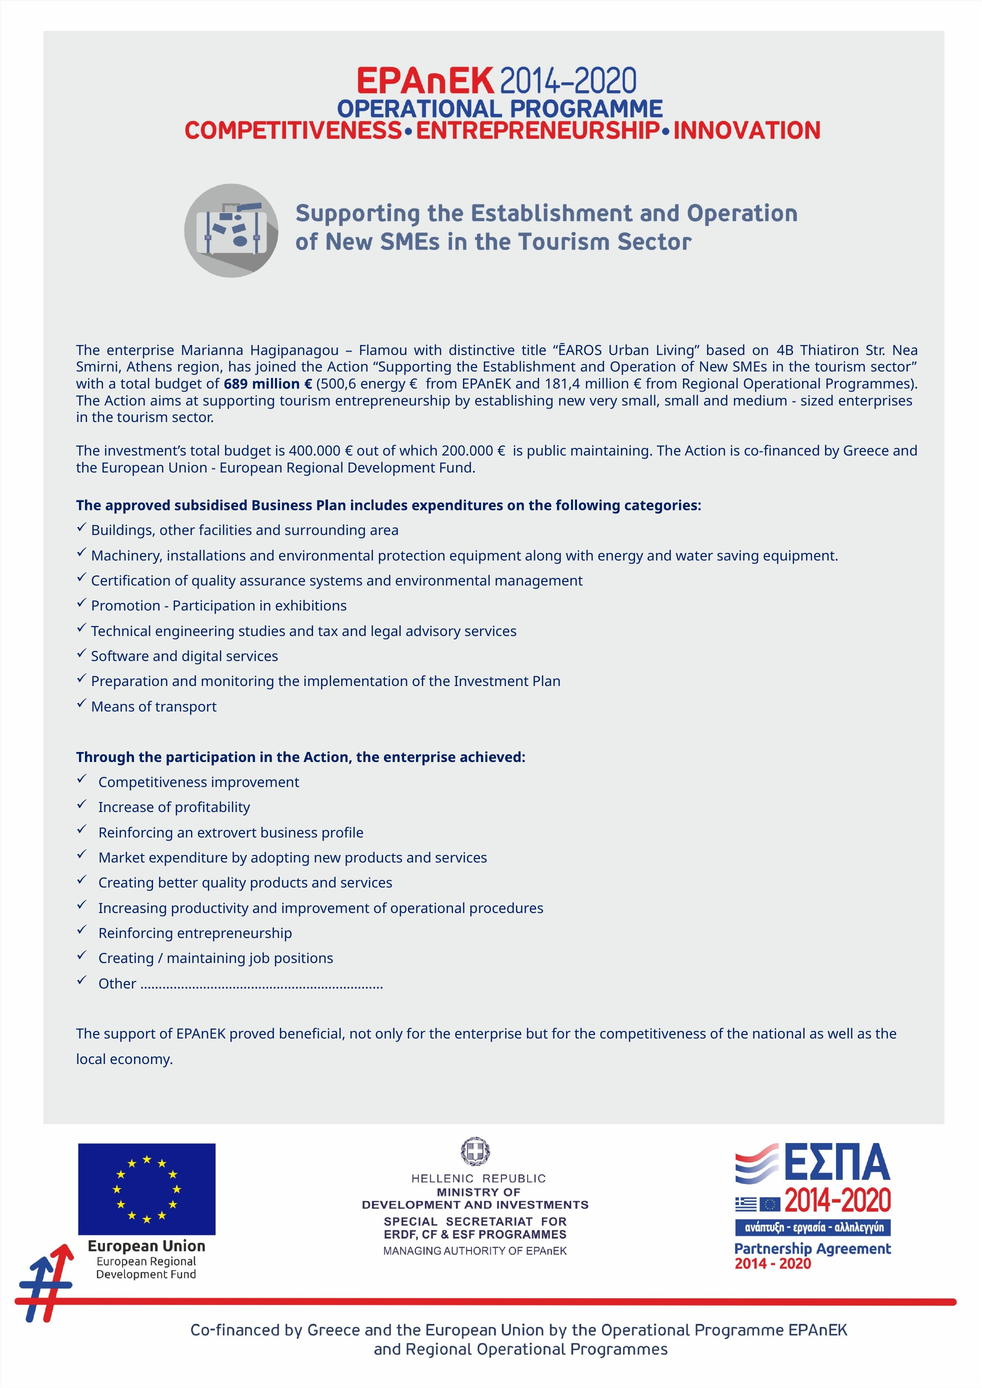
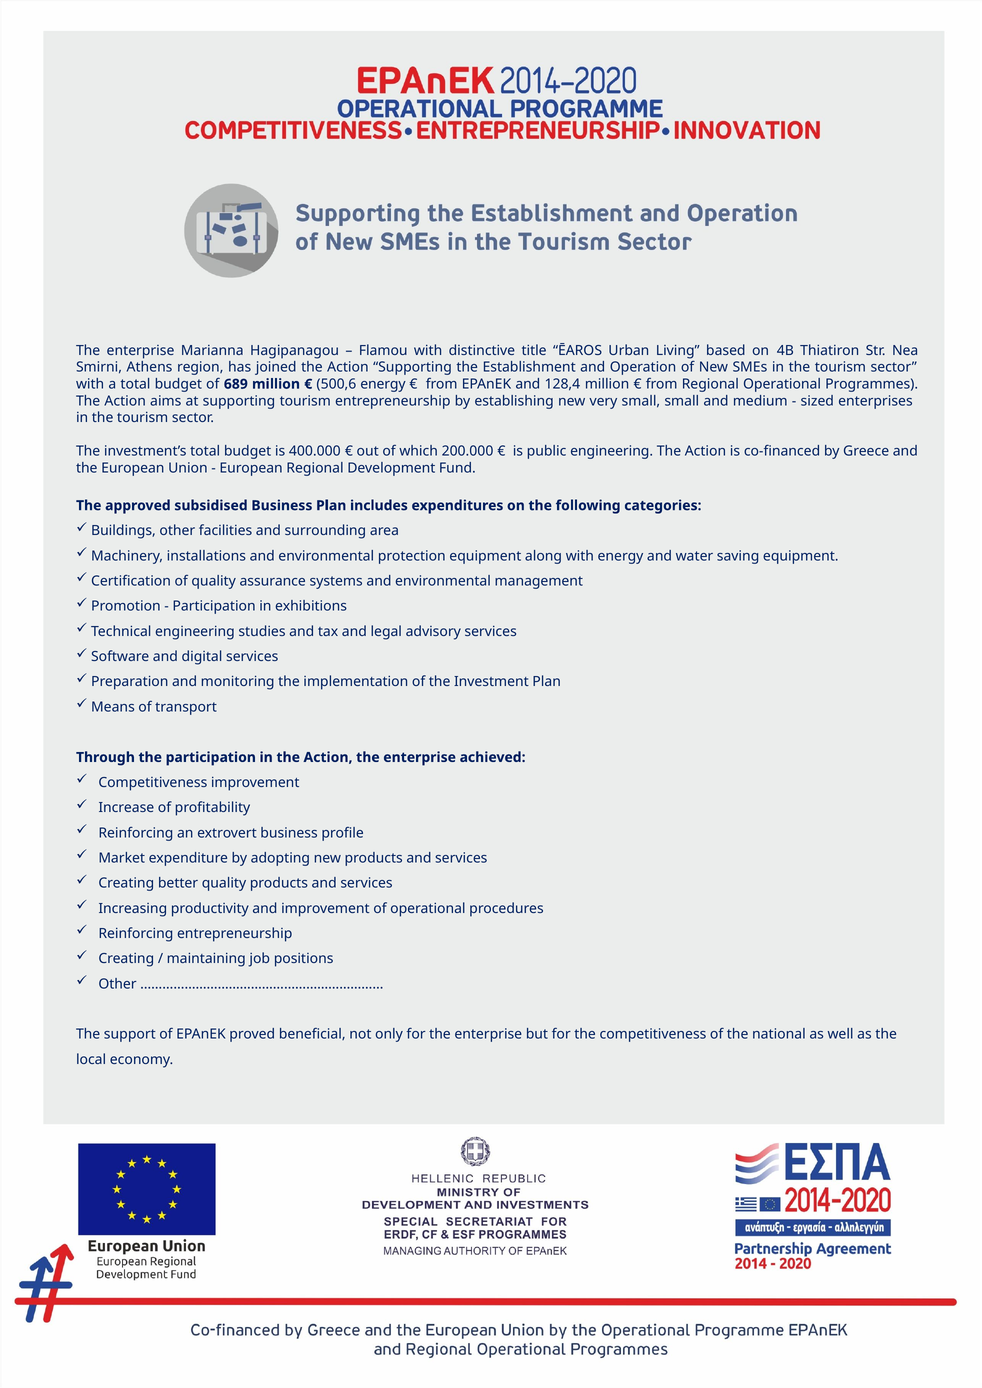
181,4: 181,4 -> 128,4
public maintaining: maintaining -> engineering
